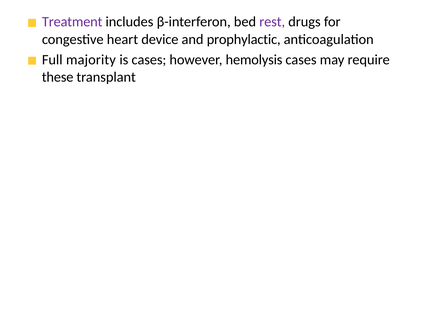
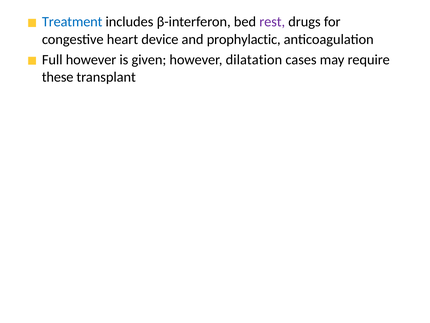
Treatment colour: purple -> blue
Full majority: majority -> however
is cases: cases -> given
hemolysis: hemolysis -> dilatation
